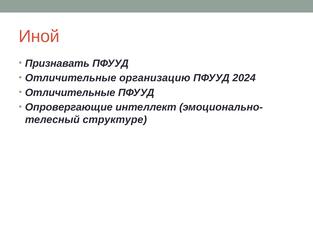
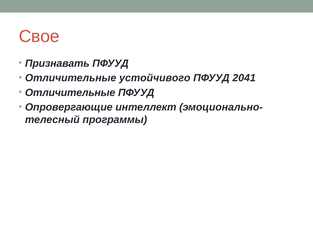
Иной: Иной -> Свое
организацию: организацию -> устойчивого
2024: 2024 -> 2041
структуре: структуре -> программы
